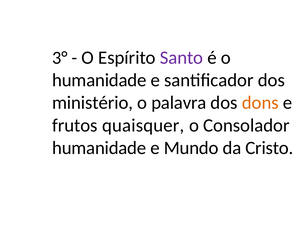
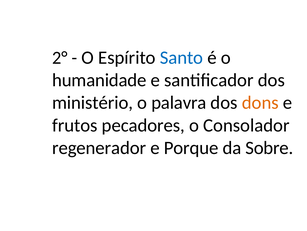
3°: 3° -> 2°
Santo colour: purple -> blue
quaisquer: quaisquer -> pecadores
humanidade at (99, 147): humanidade -> regenerador
Mundo: Mundo -> Porque
Cristo: Cristo -> Sobre
